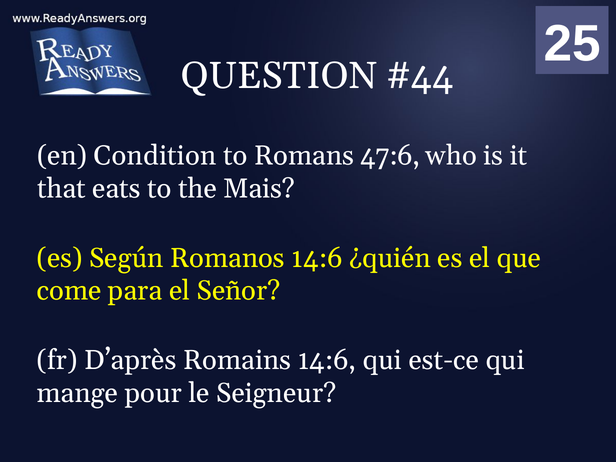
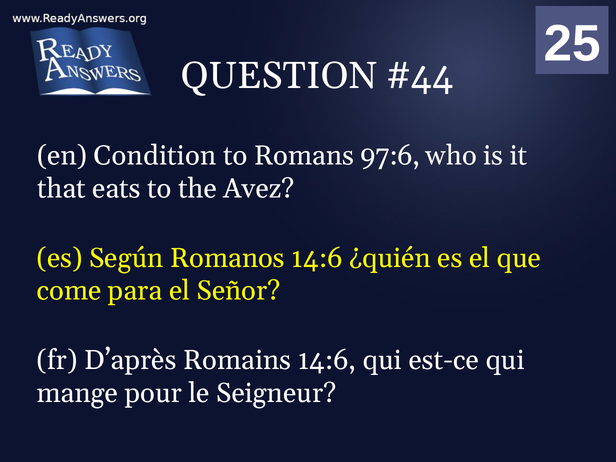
47:6: 47:6 -> 97:6
Mais: Mais -> Avez
